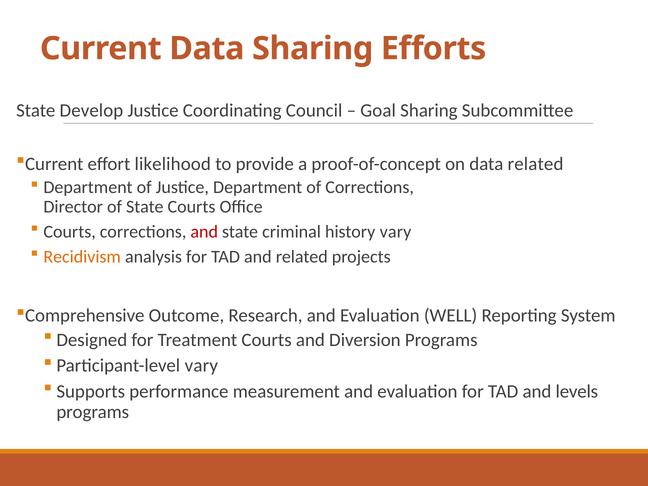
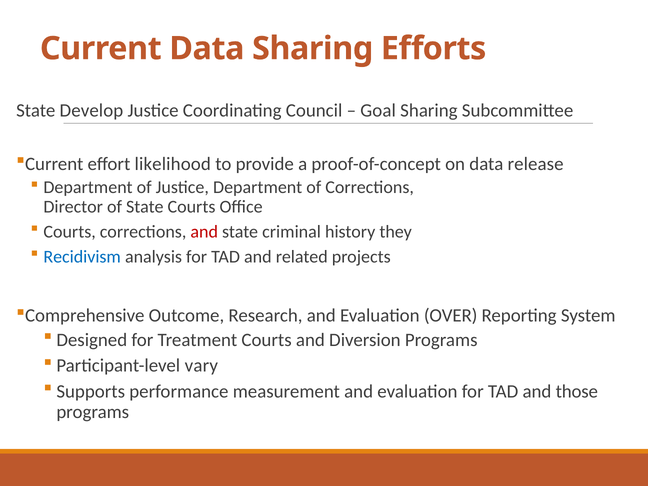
data related: related -> release
history vary: vary -> they
Recidivism colour: orange -> blue
WELL: WELL -> OVER
levels: levels -> those
